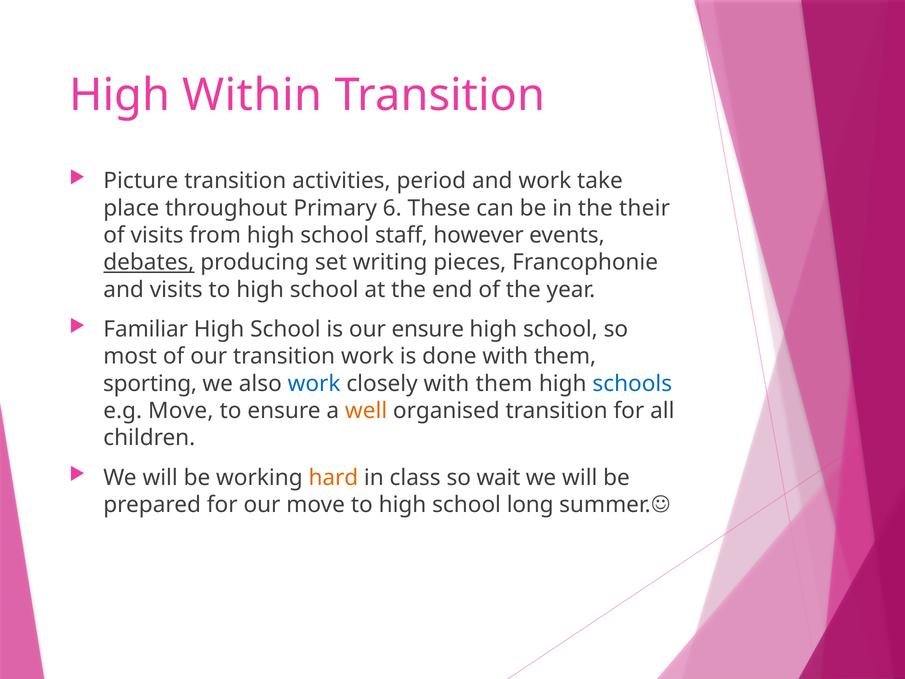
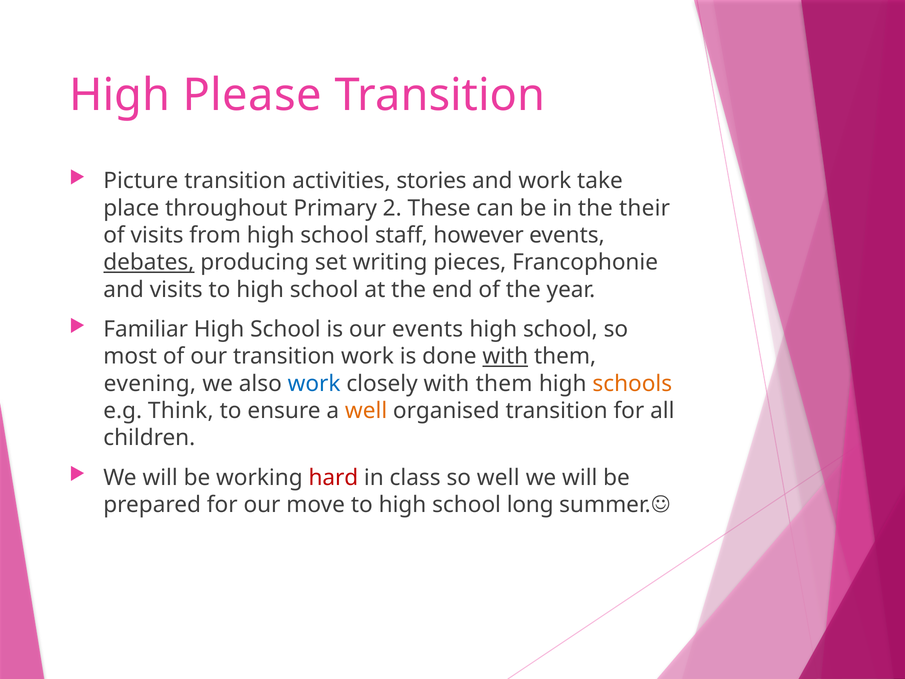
Within: Within -> Please
period: period -> stories
6: 6 -> 2
our ensure: ensure -> events
with at (505, 356) underline: none -> present
sporting: sporting -> evening
schools colour: blue -> orange
e.g Move: Move -> Think
hard colour: orange -> red
so wait: wait -> well
